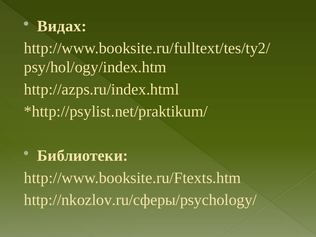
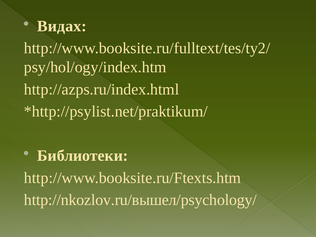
http://nkozlov.ru/сферы/psychology/: http://nkozlov.ru/сферы/psychology/ -> http://nkozlov.ru/вышел/psychology/
